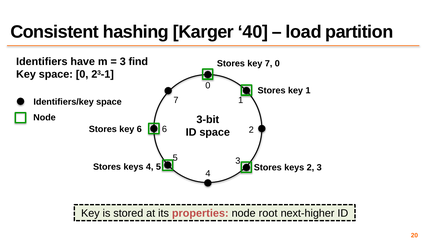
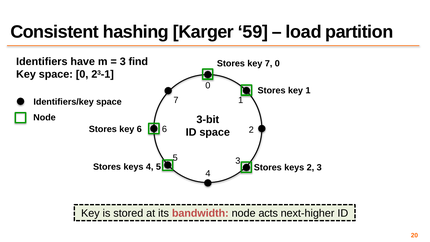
40: 40 -> 59
properties: properties -> bandwidth
root: root -> acts
